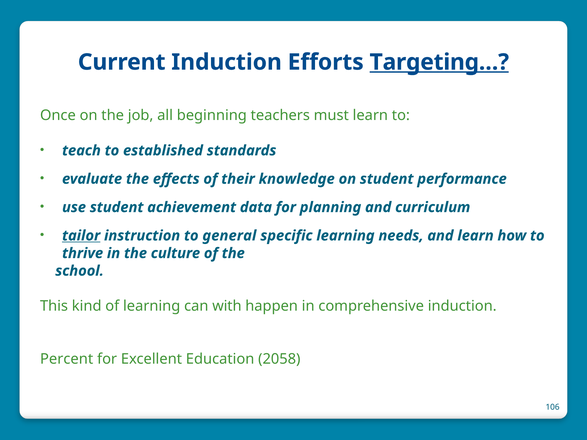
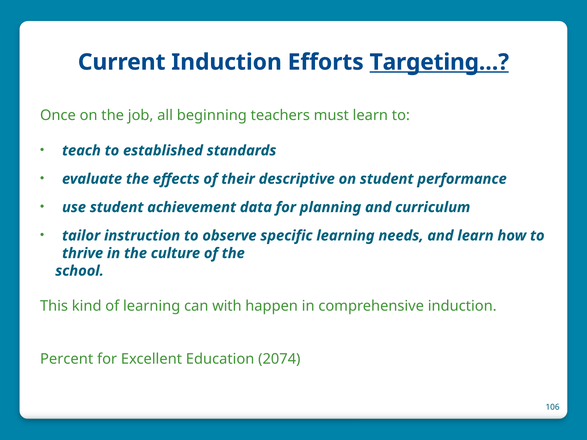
knowledge: knowledge -> descriptive
tailor underline: present -> none
general: general -> observe
2058: 2058 -> 2074
